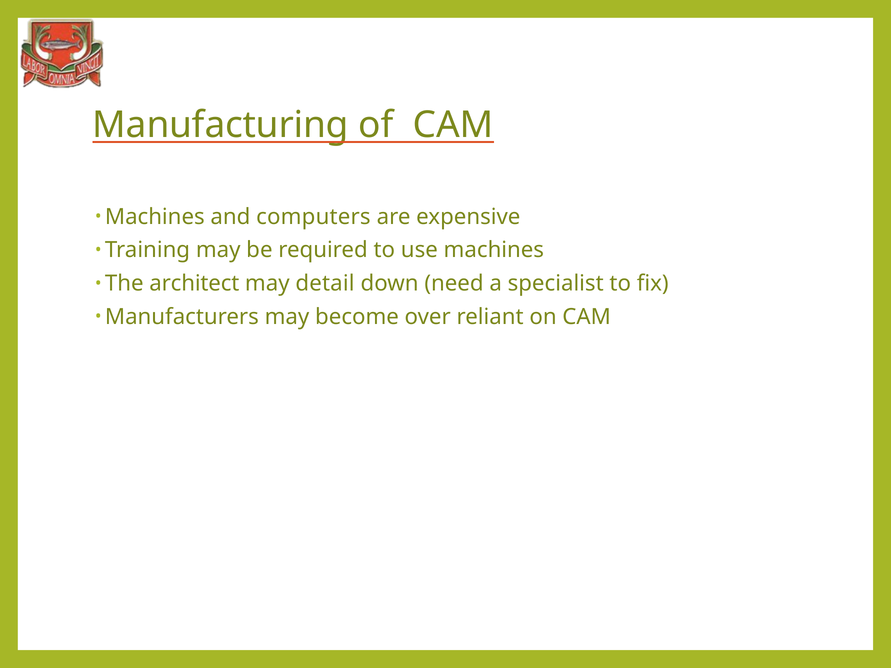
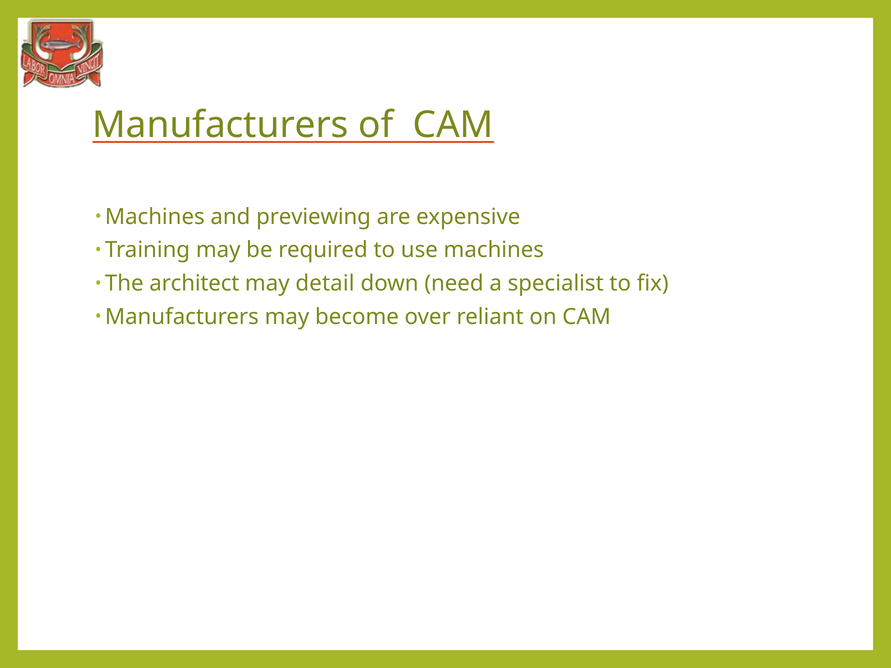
Manufacturing at (221, 125): Manufacturing -> Manufacturers
computers: computers -> previewing
